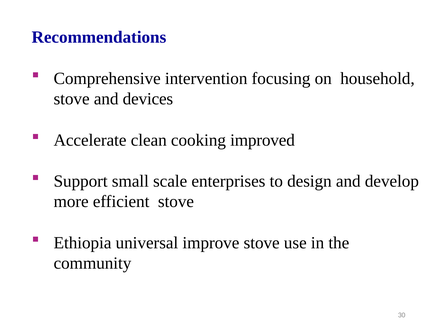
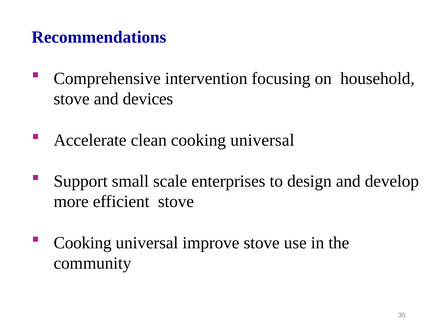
clean cooking improved: improved -> universal
Ethiopia at (83, 243): Ethiopia -> Cooking
